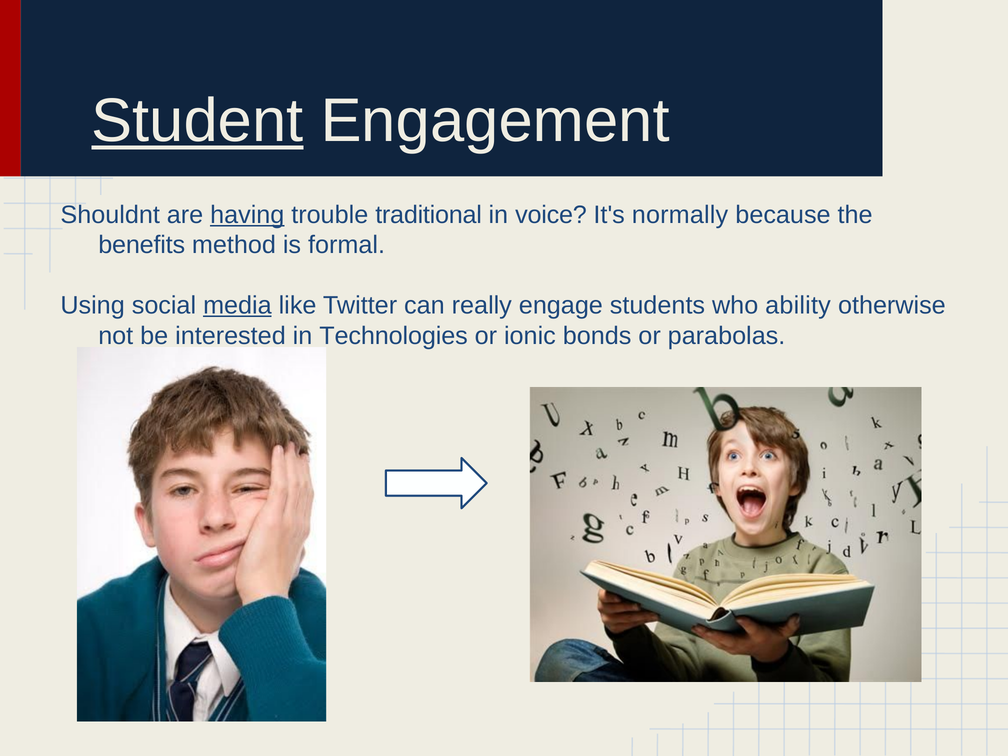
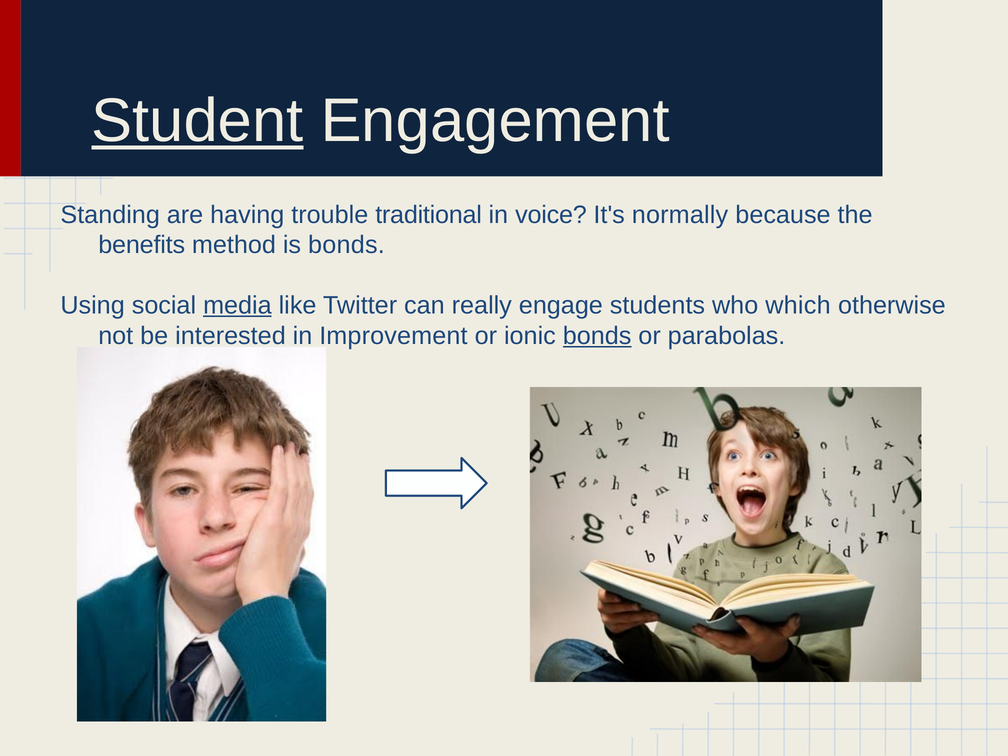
Shouldnt: Shouldnt -> Standing
having underline: present -> none
is formal: formal -> bonds
ability: ability -> which
Technologies: Technologies -> Improvement
bonds at (597, 336) underline: none -> present
